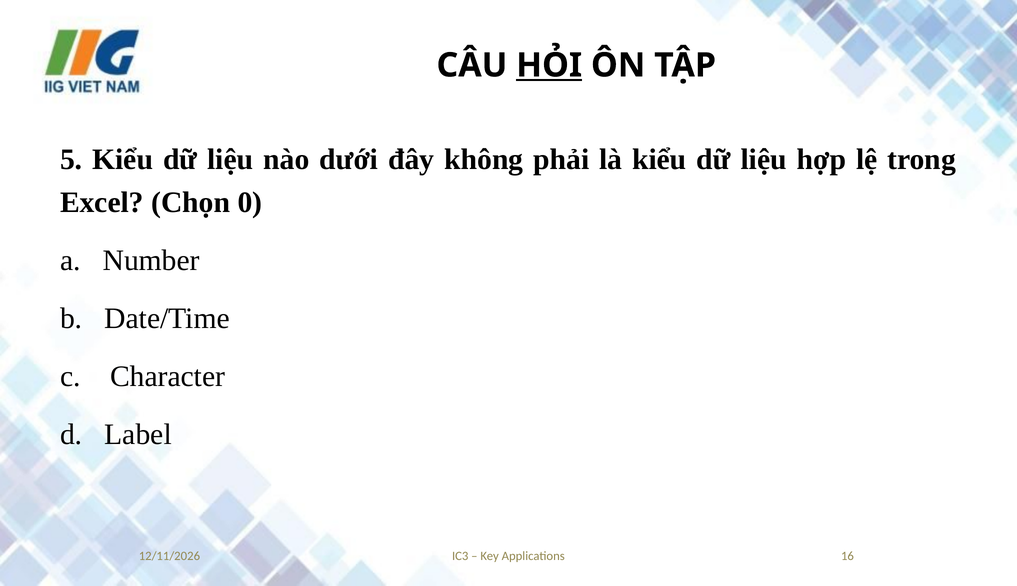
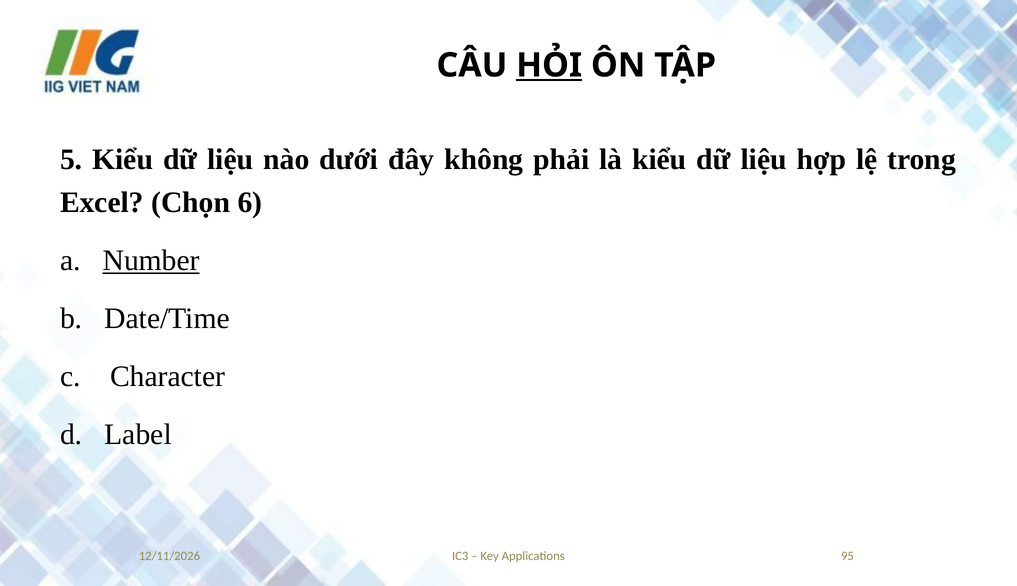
0: 0 -> 6
Number underline: none -> present
16: 16 -> 95
